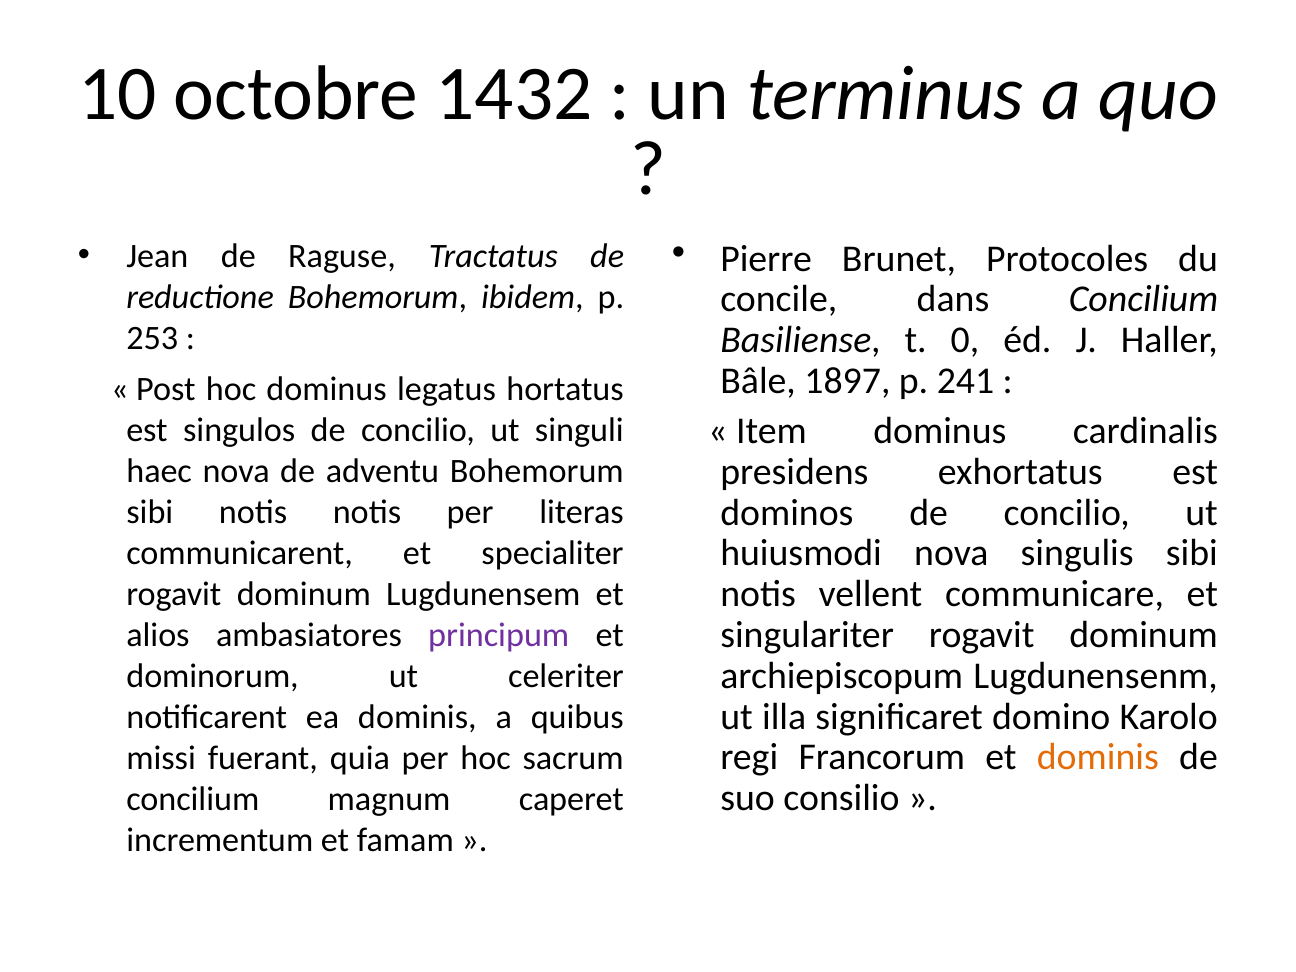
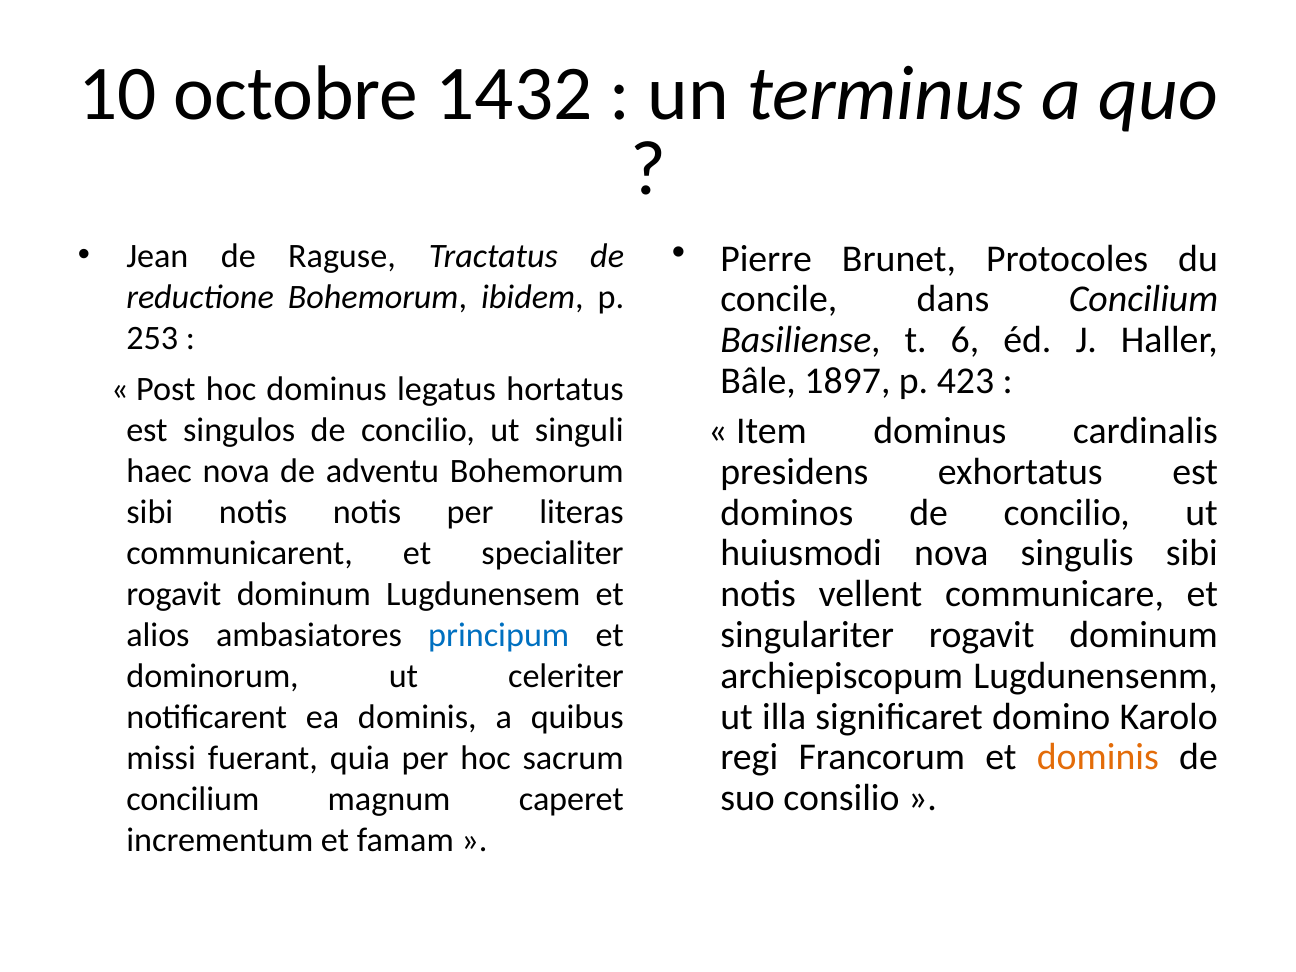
0: 0 -> 6
241: 241 -> 423
principum colour: purple -> blue
